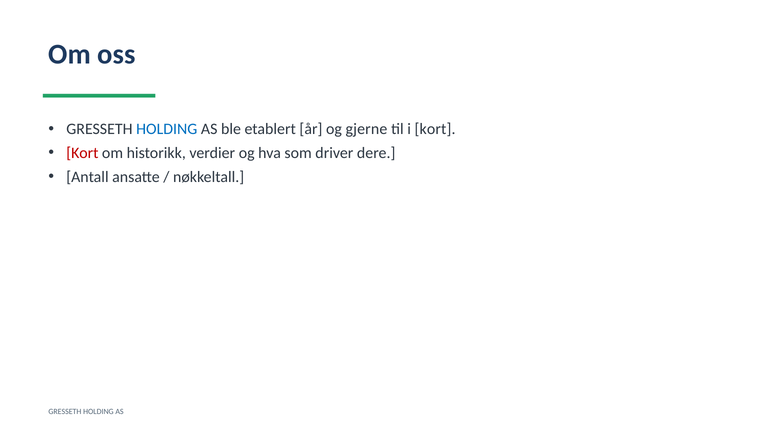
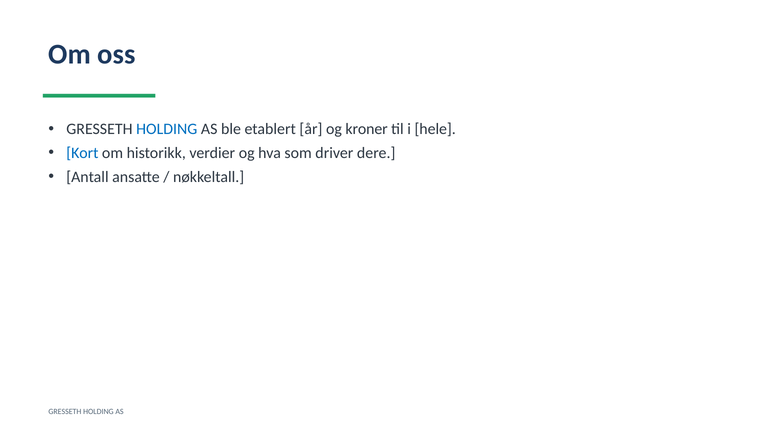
gjerne: gjerne -> kroner
i kort: kort -> hele
Kort at (82, 153) colour: red -> blue
